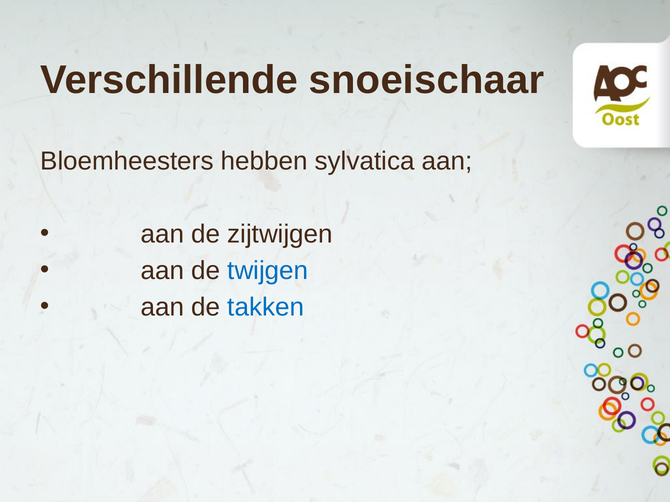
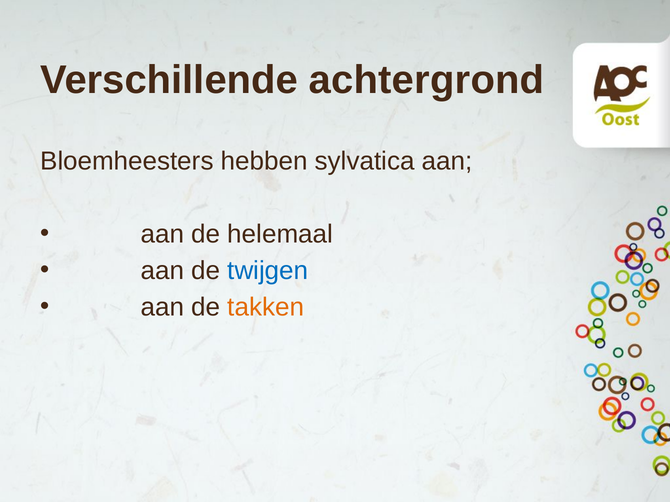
snoeischaar: snoeischaar -> achtergrond
zijtwijgen: zijtwijgen -> helemaal
takken colour: blue -> orange
